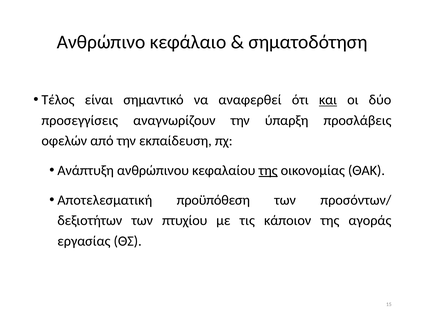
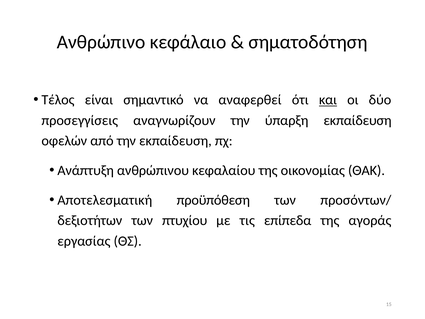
ύπαρξη προσλάβεις: προσλάβεις -> εκπαίδευση
της at (268, 170) underline: present -> none
κάποιον: κάποιον -> επίπεδα
